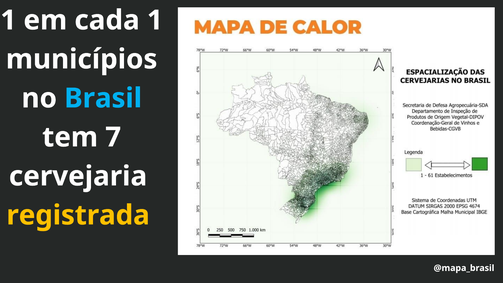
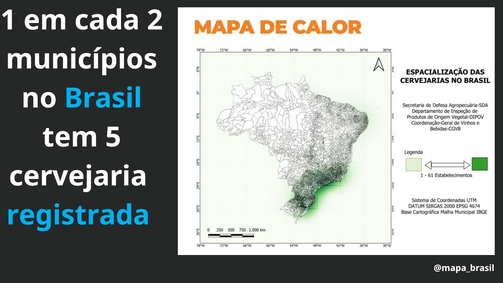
cada 1: 1 -> 2
7: 7 -> 5
registrada colour: yellow -> light blue
